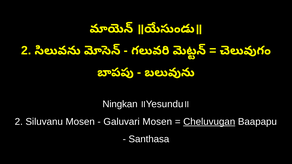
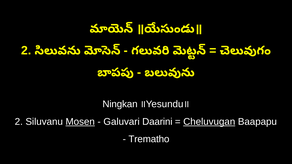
Mosen at (80, 122) underline: none -> present
Galuvari Mosen: Mosen -> Daarini
Santhasa: Santhasa -> Trematho
